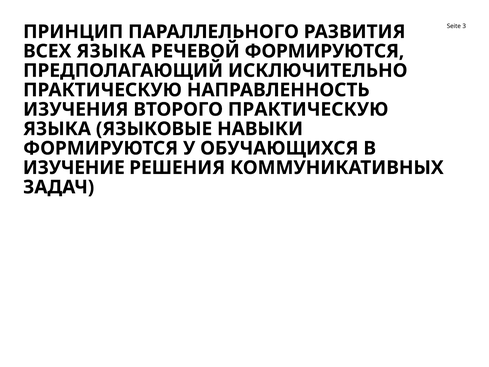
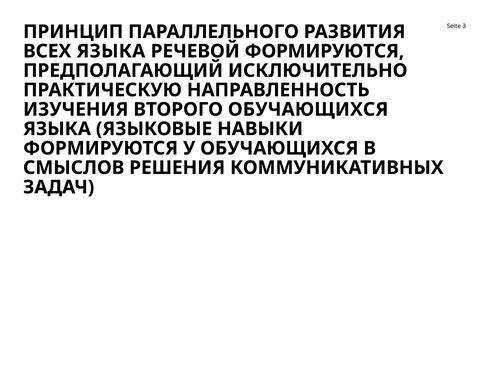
ВТОРОГО ПРАКТИЧЕСКУЮ: ПРАКТИЧЕСКУЮ -> ОБУЧАЮЩИХСЯ
ИЗУЧЕНИЕ: ИЗУЧЕНИЕ -> СМЫСЛОВ
